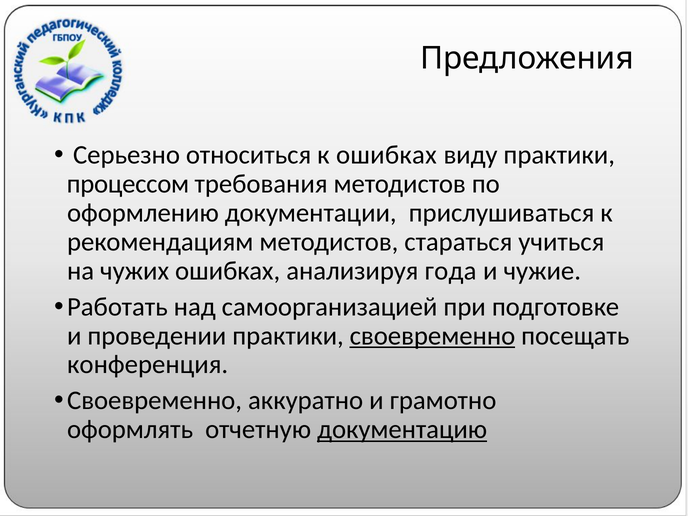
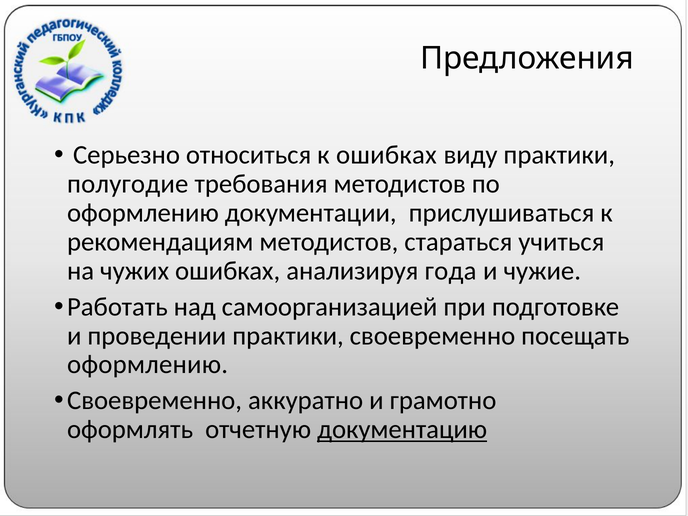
процессом: процессом -> полугодие
своевременно at (432, 336) underline: present -> none
конференция at (148, 365): конференция -> оформлению
